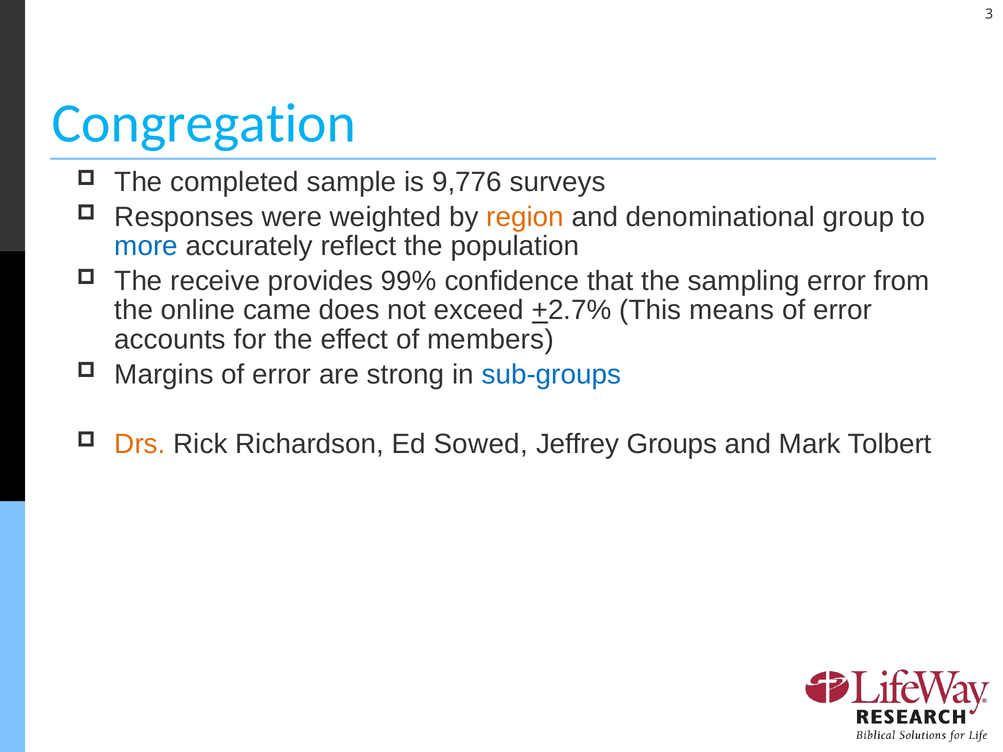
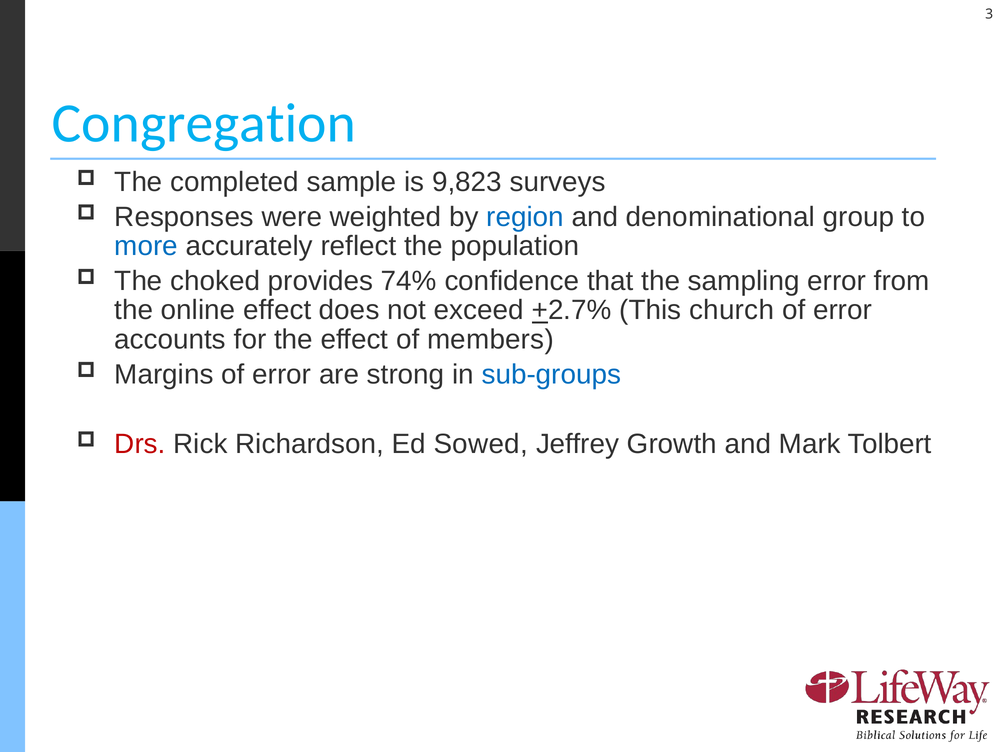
9,776: 9,776 -> 9,823
region colour: orange -> blue
receive: receive -> choked
99%: 99% -> 74%
online came: came -> effect
means: means -> church
Drs colour: orange -> red
Groups: Groups -> Growth
